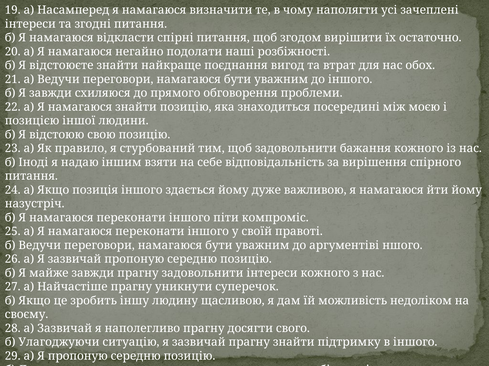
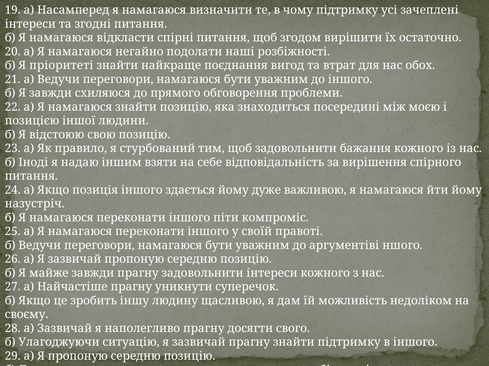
чому наполягти: наполягти -> підтримку
відстоюєте: відстоюєте -> пріоритеті
